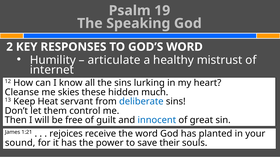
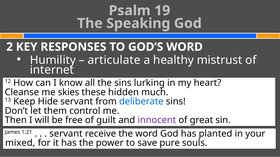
Heat: Heat -> Hide
innocent colour: blue -> purple
rejoices at (66, 134): rejoices -> servant
sound: sound -> mixed
their: their -> pure
